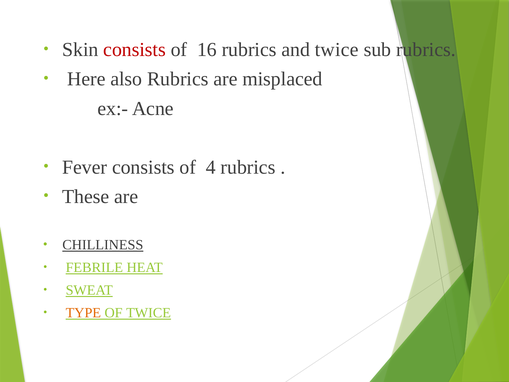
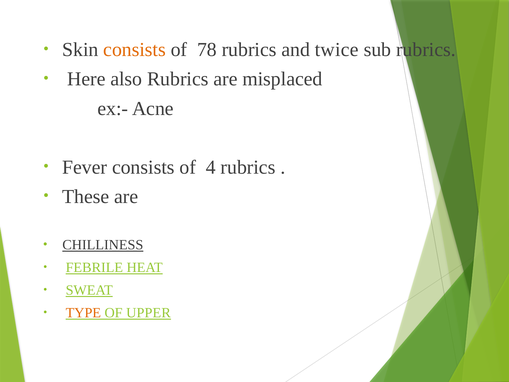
consists at (135, 50) colour: red -> orange
16: 16 -> 78
OF TWICE: TWICE -> UPPER
